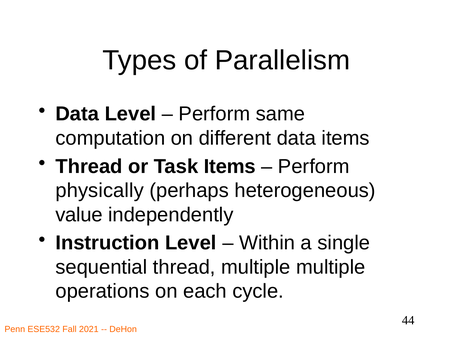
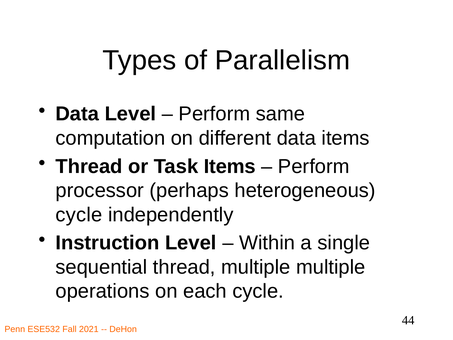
physically: physically -> processor
value at (79, 215): value -> cycle
